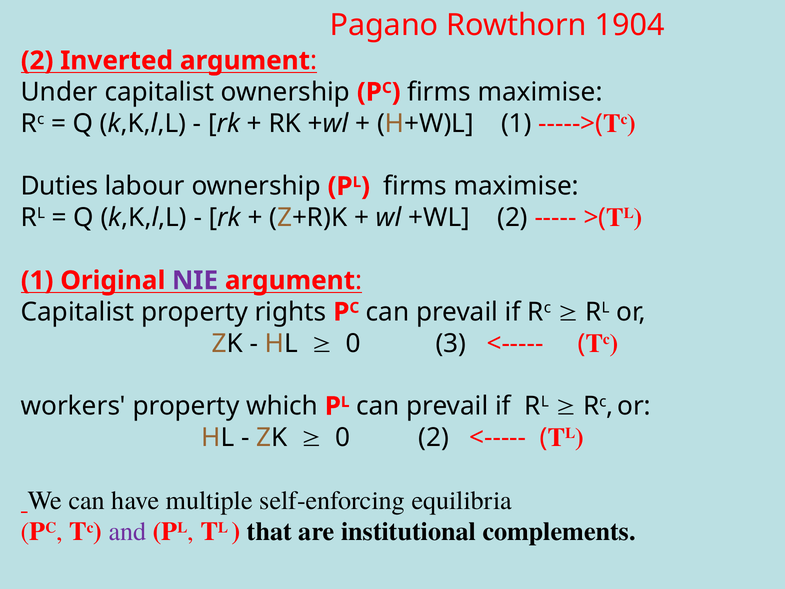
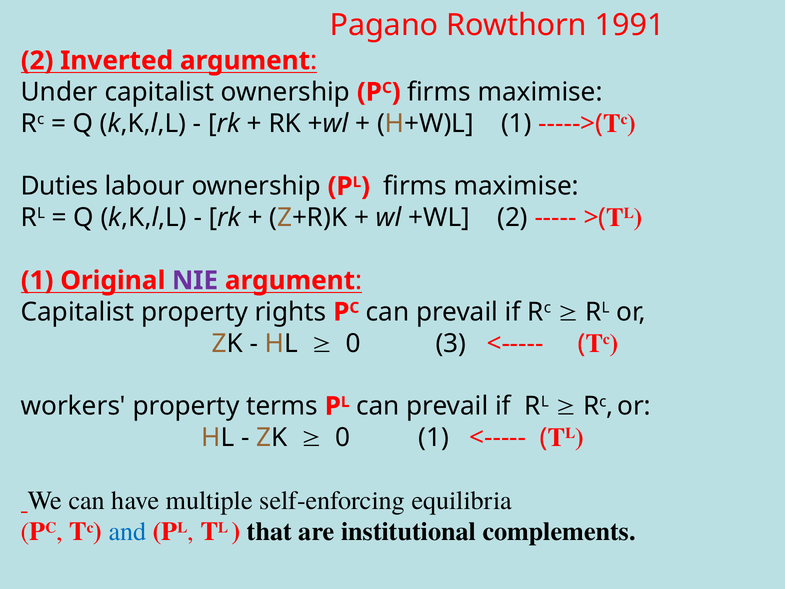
1904: 1904 -> 1991
which: which -> terms
0 2: 2 -> 1
and colour: purple -> blue
